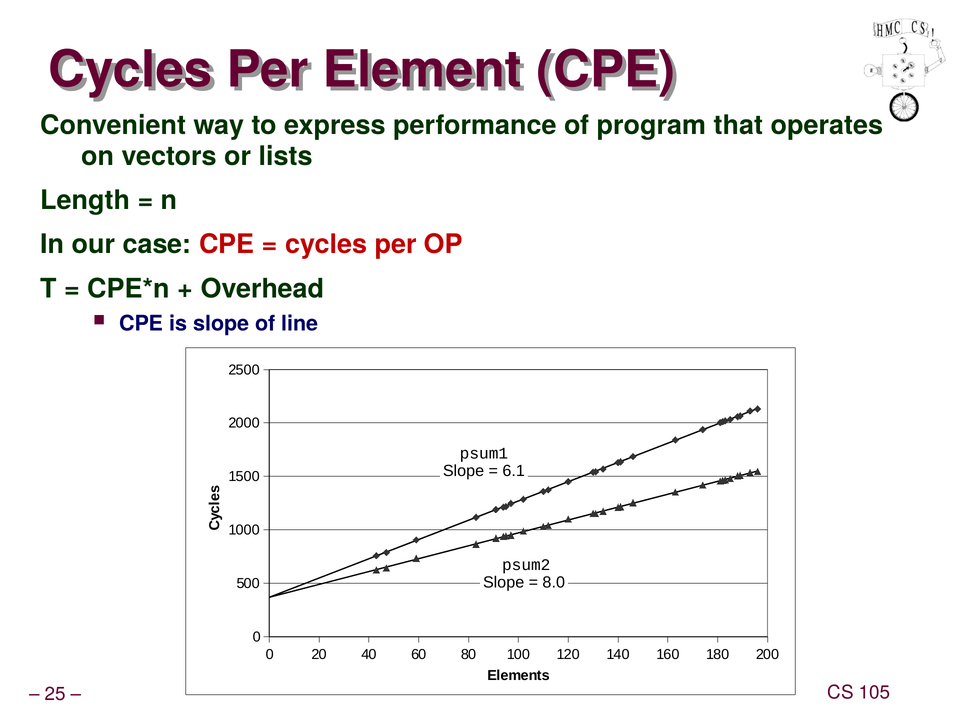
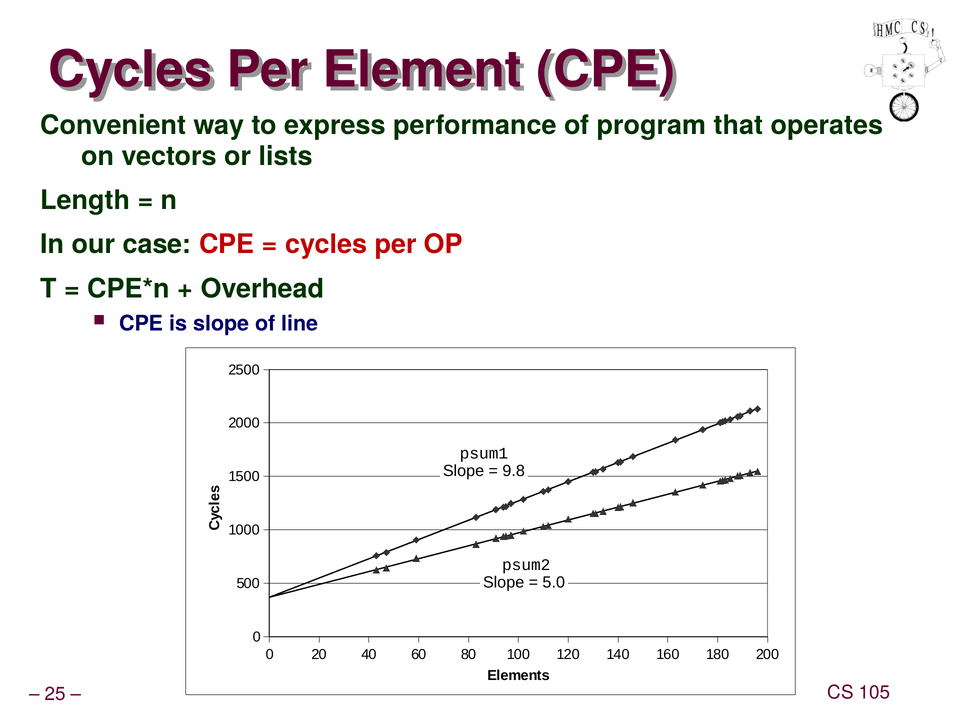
6.1: 6.1 -> 9.8
8.0: 8.0 -> 5.0
